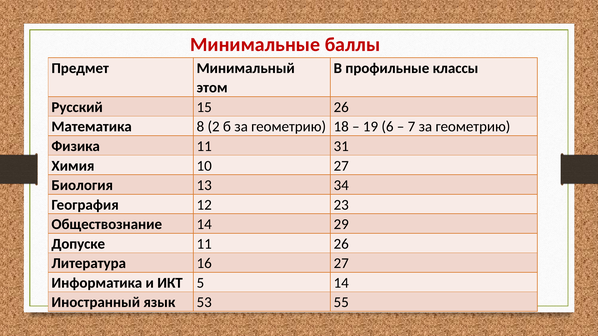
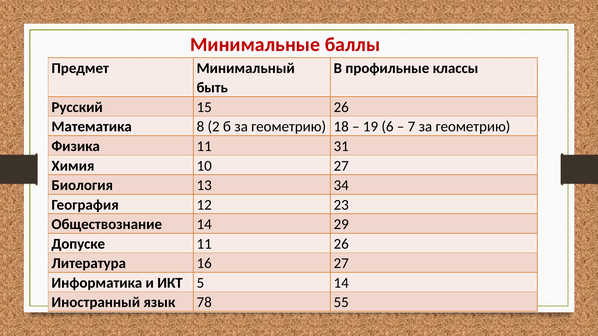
этом: этом -> быть
53: 53 -> 78
